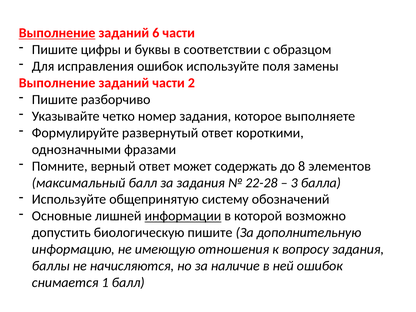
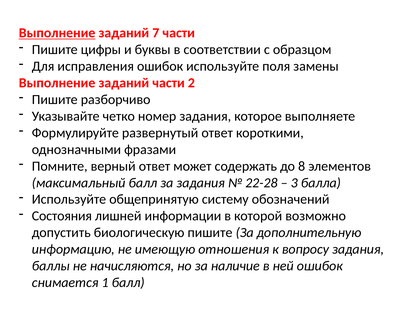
6: 6 -> 7
Основные: Основные -> Состояния
информации underline: present -> none
